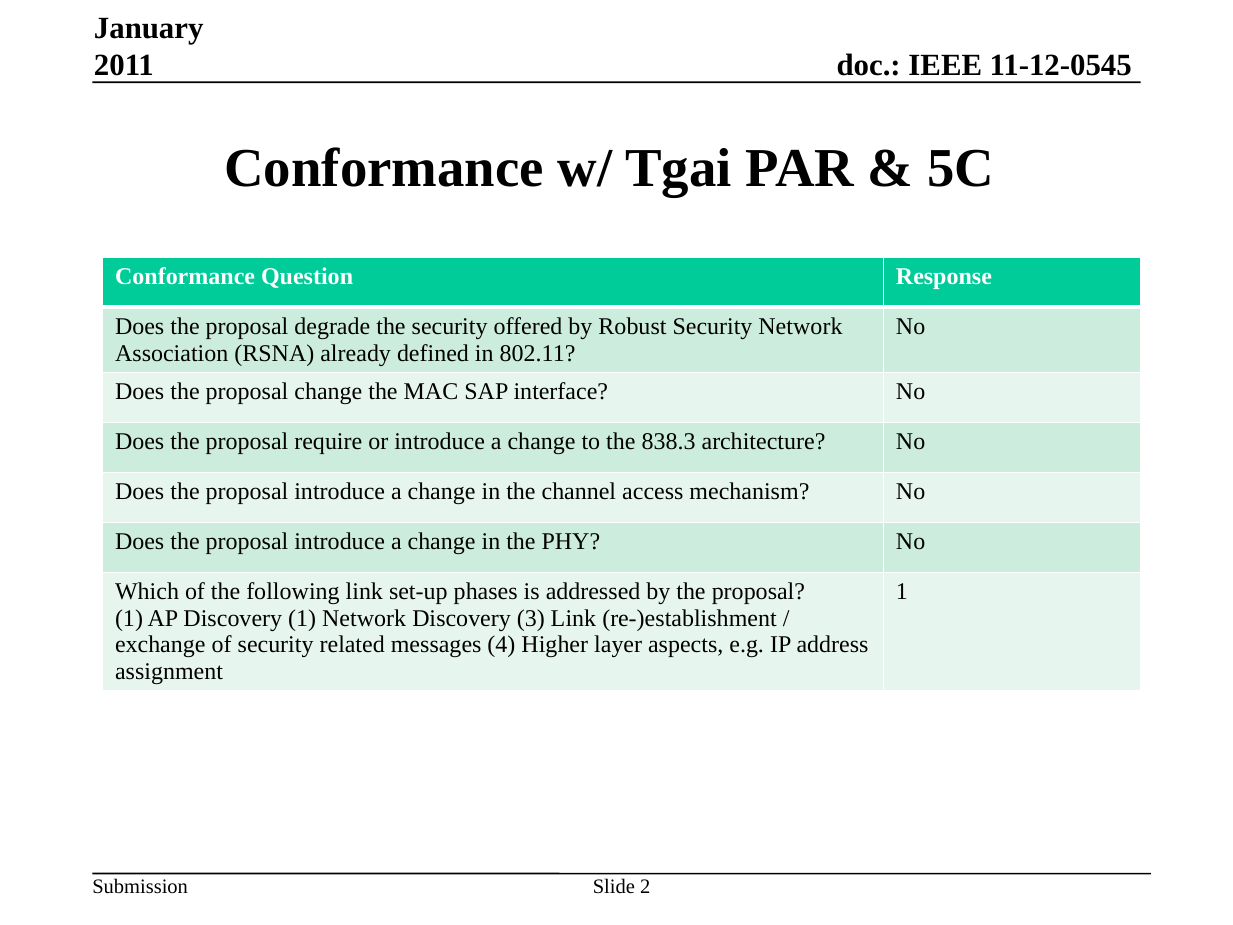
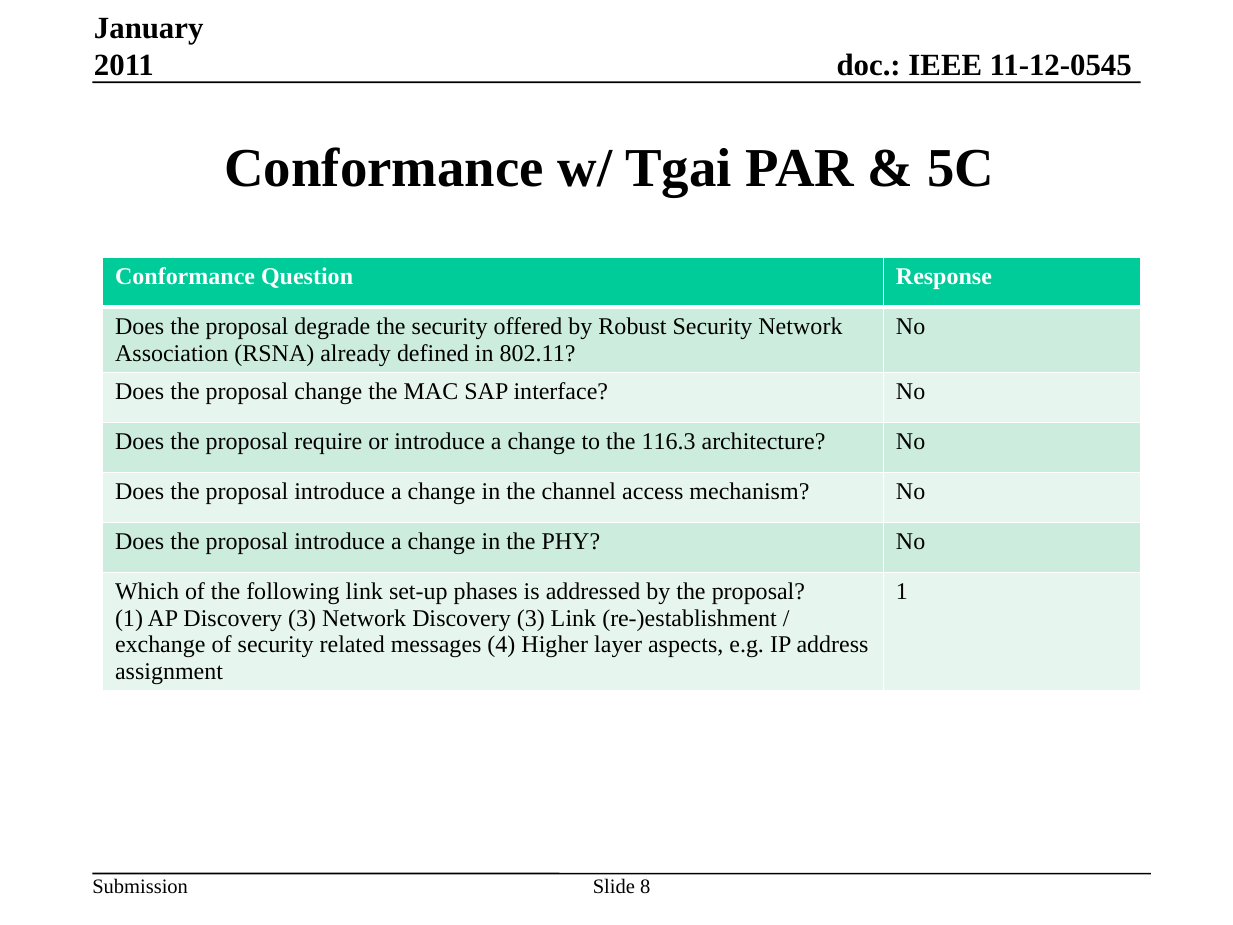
838.3: 838.3 -> 116.3
AP Discovery 1: 1 -> 3
2: 2 -> 8
